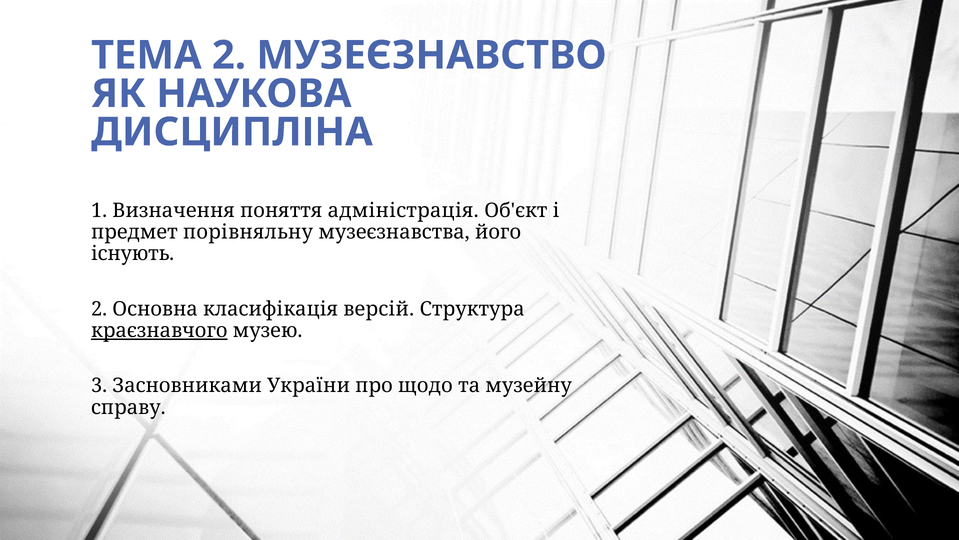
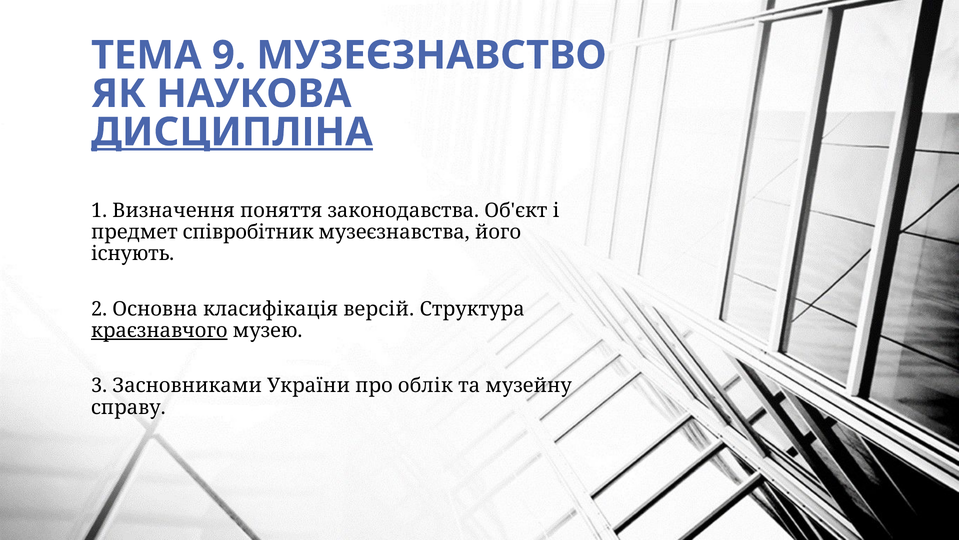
ТЕМА 2: 2 -> 9
ДИСЦИПЛІНА underline: none -> present
адміністрація: адміністрація -> законодавства
порівняльну: порівняльну -> співробітник
щодо: щодо -> облік
